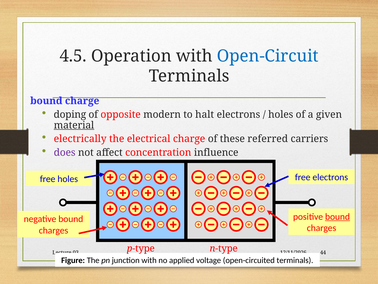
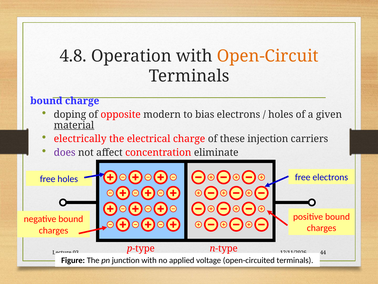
4.5: 4.5 -> 4.8
Open-Circuit colour: blue -> orange
halt: halt -> bias
referred: referred -> injection
influence: influence -> eliminate
bound at (338, 216) underline: present -> none
